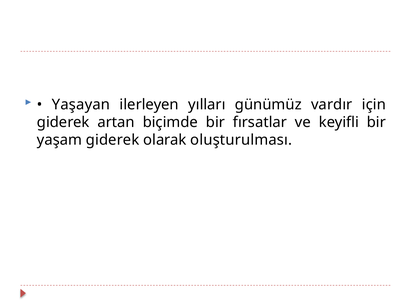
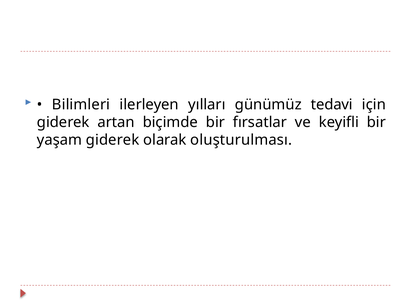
Yaşayan: Yaşayan -> Bilimleri
vardır: vardır -> tedavi
